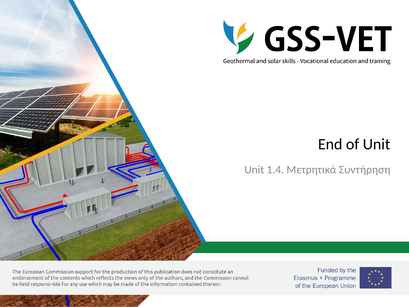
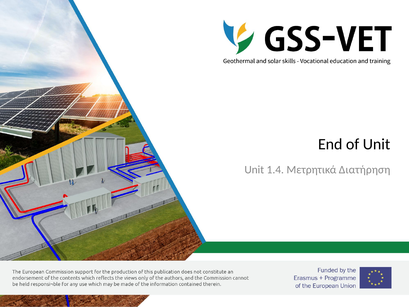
Συντήρηση: Συντήρηση -> Διατήρηση
